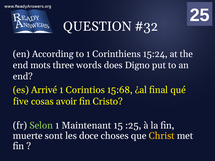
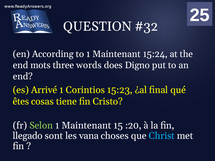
to 1 Corinthiens: Corinthiens -> Maintenant
15:68: 15:68 -> 15:23
five: five -> êtes
avoir: avoir -> tiene
:25: :25 -> :20
muerte: muerte -> llegado
doce: doce -> vana
Christ colour: yellow -> light blue
